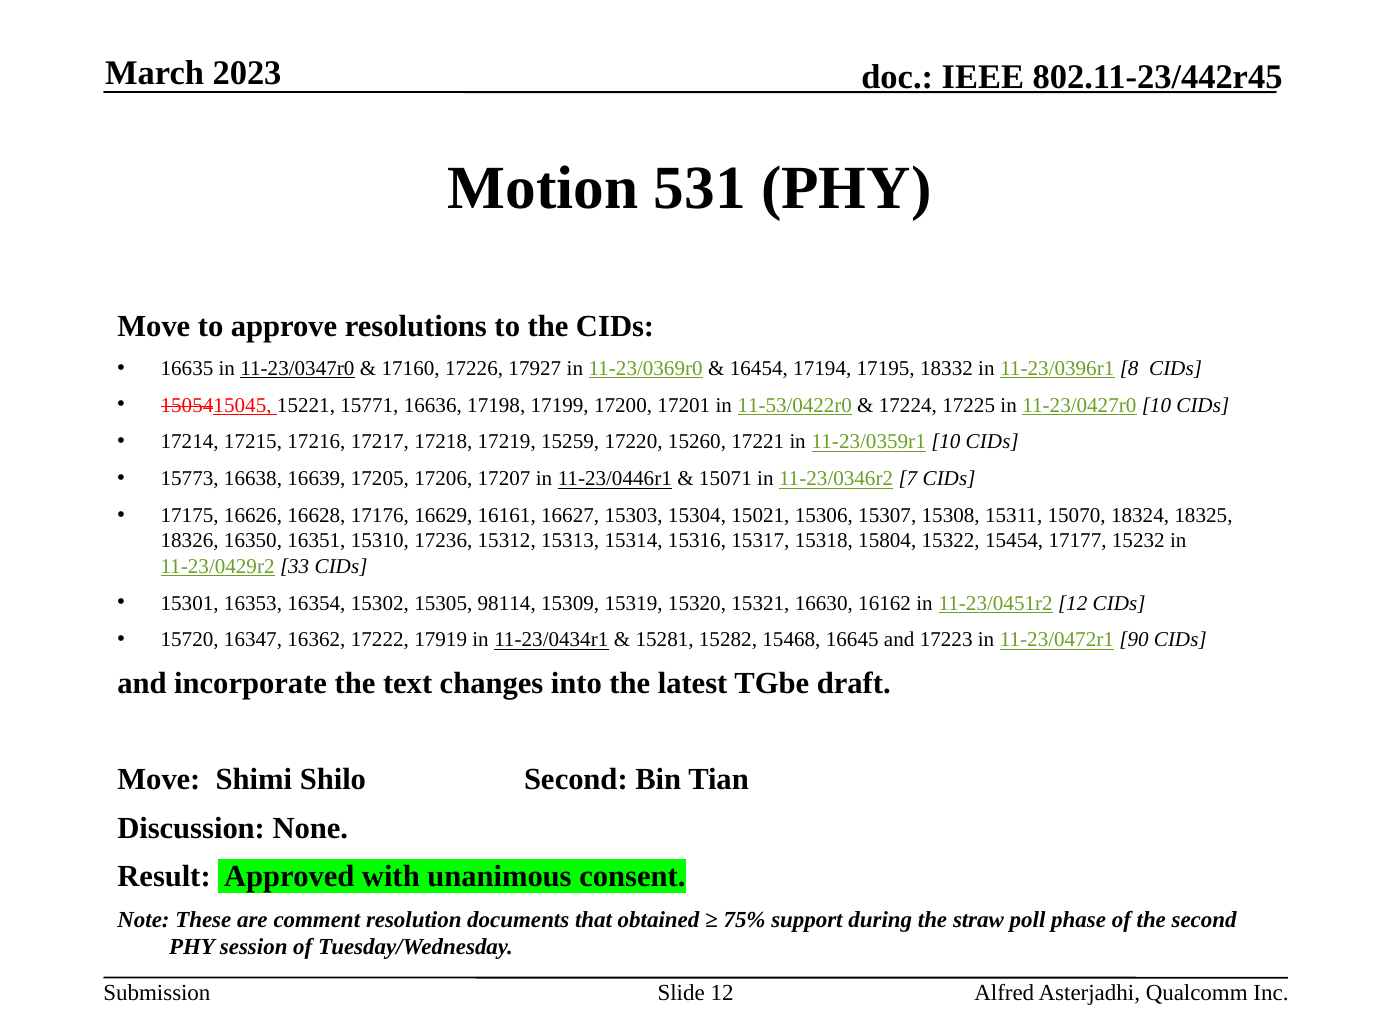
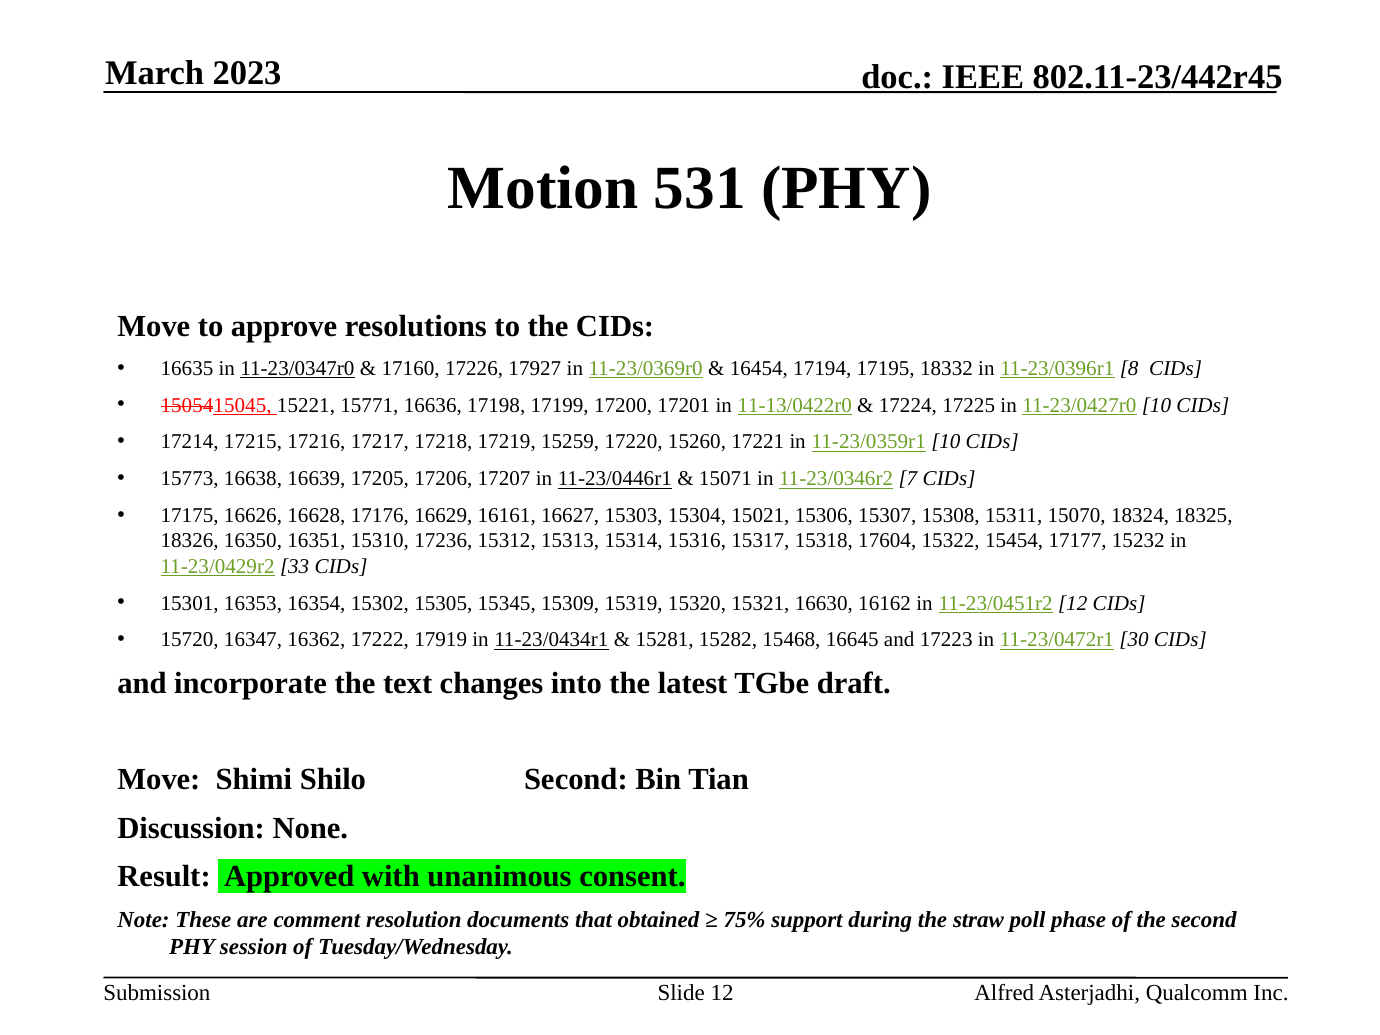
11-53/0422r0: 11-53/0422r0 -> 11-13/0422r0
15804: 15804 -> 17604
98114: 98114 -> 15345
90: 90 -> 30
